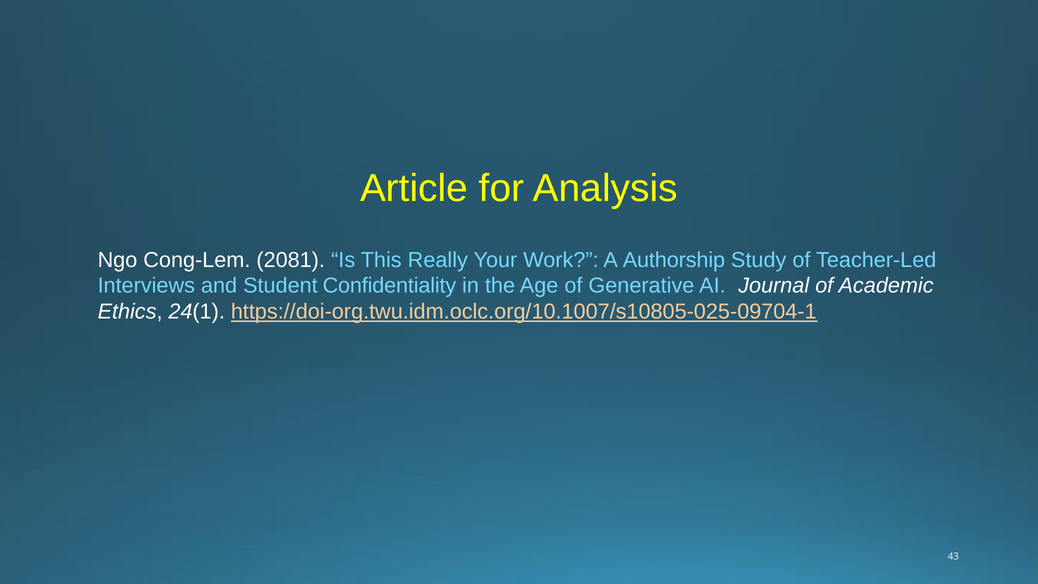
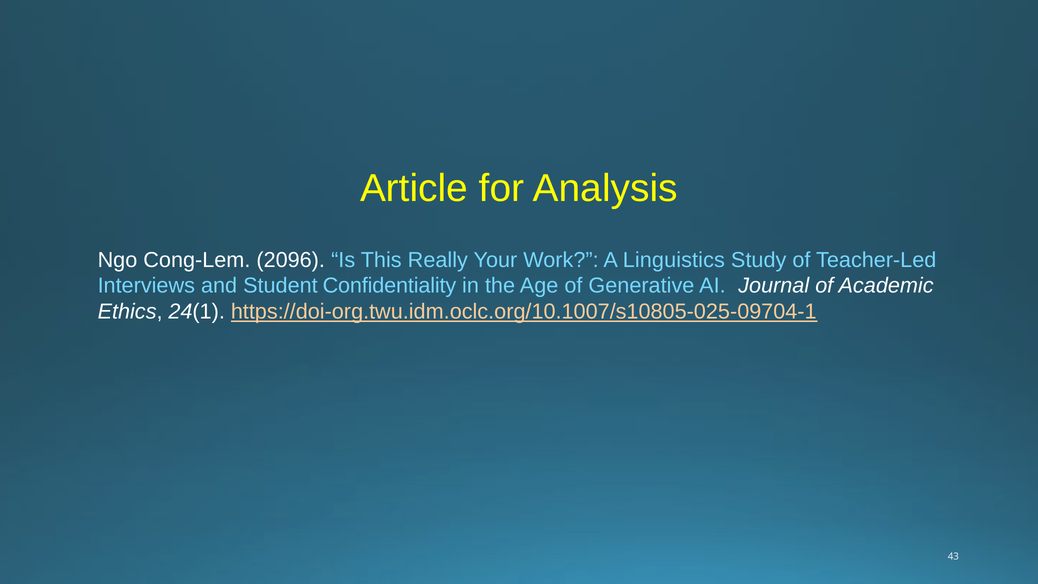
2081: 2081 -> 2096
Authorship: Authorship -> Linguistics
